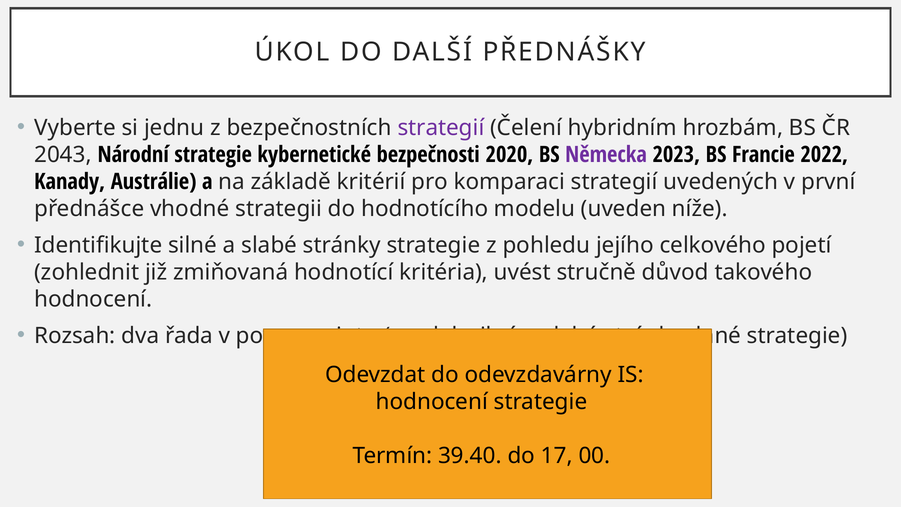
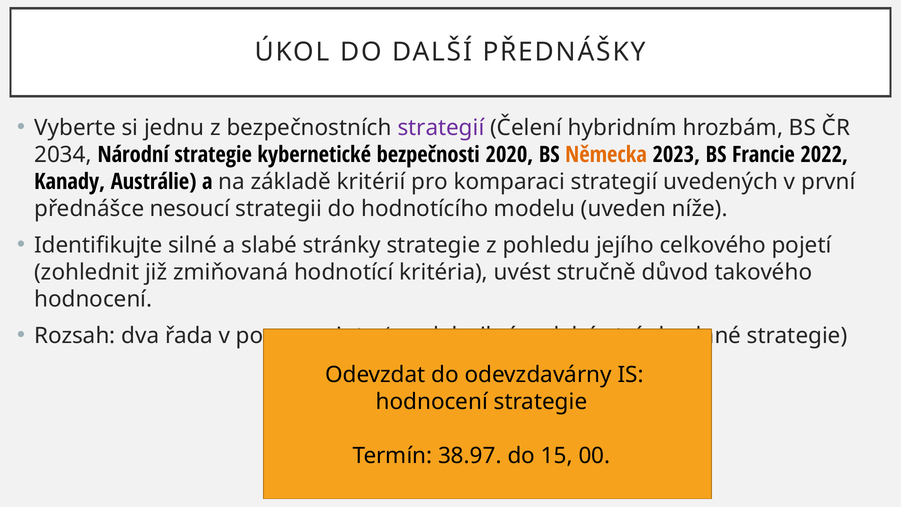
2043: 2043 -> 2034
Německa colour: purple -> orange
vhodné: vhodné -> nesoucí
39.40: 39.40 -> 38.97
17: 17 -> 15
